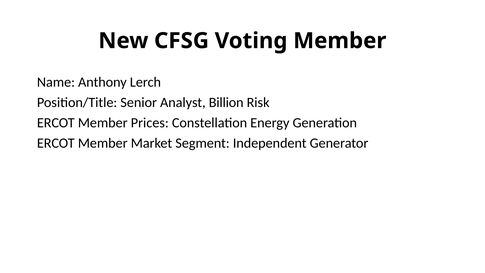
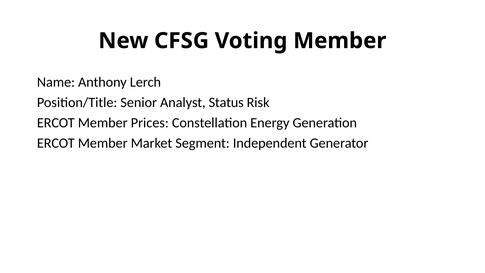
Billion: Billion -> Status
